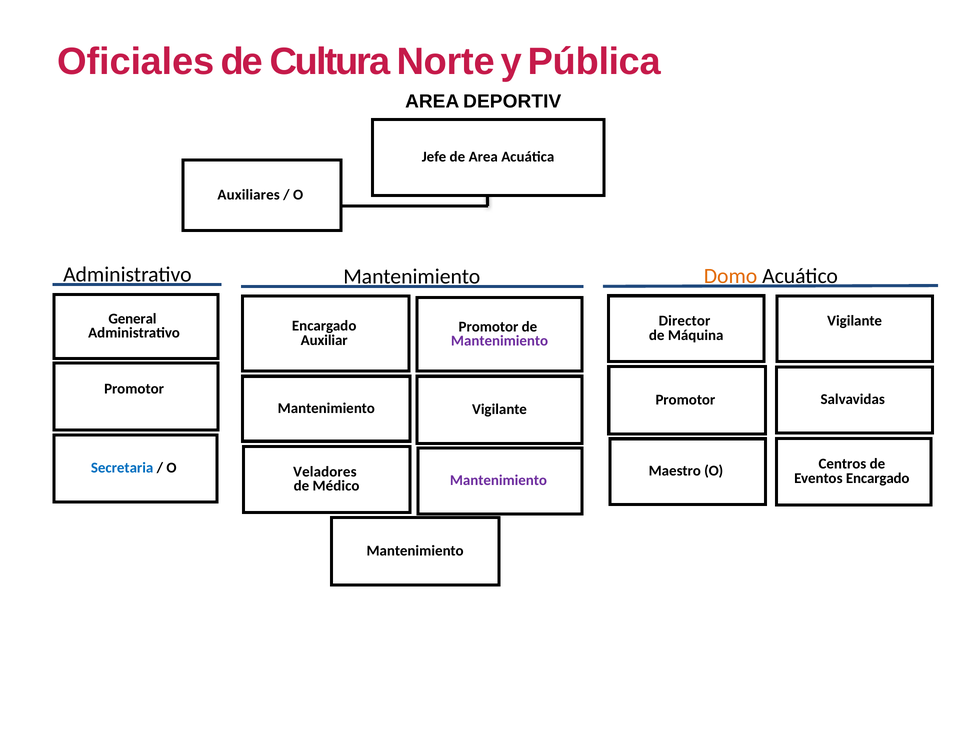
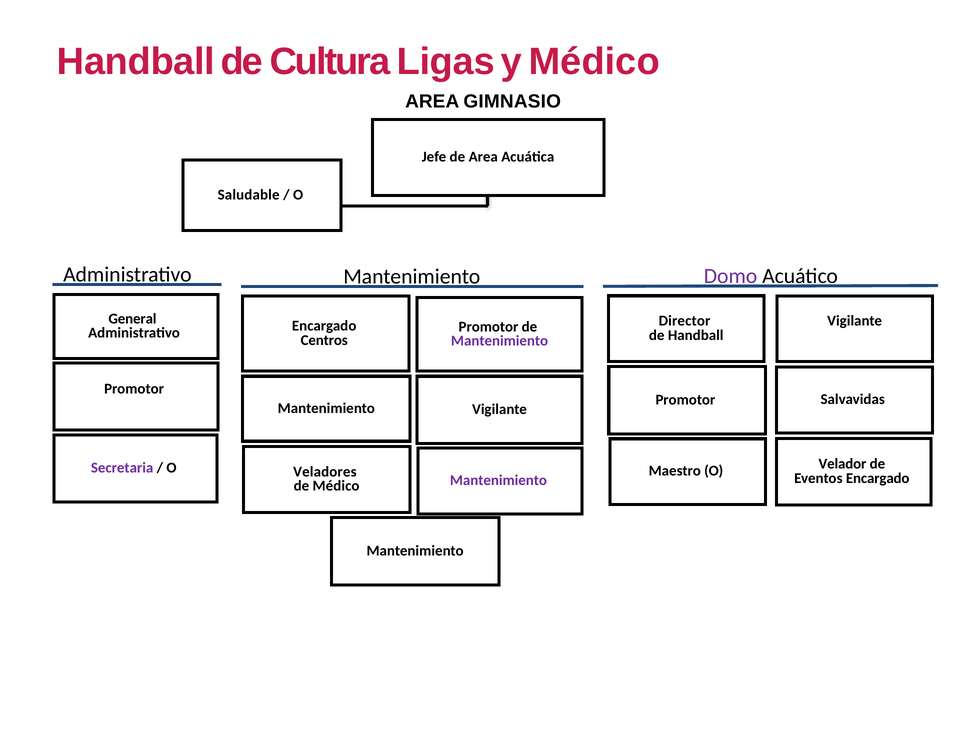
Oficiales at (136, 62): Oficiales -> Handball
Norte: Norte -> Ligas
y Pública: Pública -> Médico
DEPORTIV: DEPORTIV -> GIMNASIO
Auxiliares: Auxiliares -> Saludable
Domo colour: orange -> purple
de Máquina: Máquina -> Handball
Auxiliar: Auxiliar -> Centros
Centros: Centros -> Velador
Secretaria colour: blue -> purple
